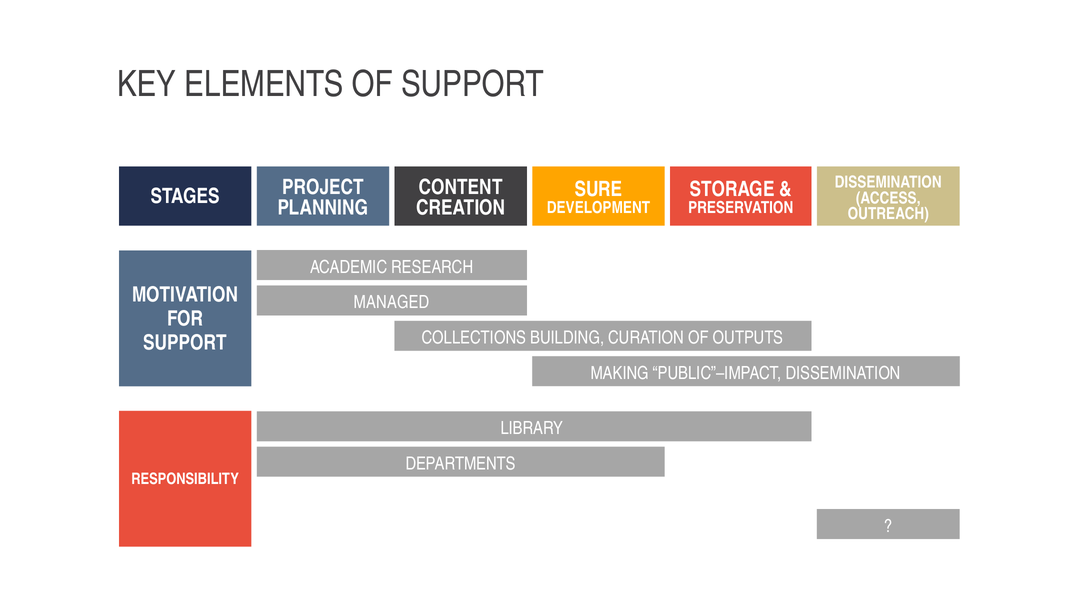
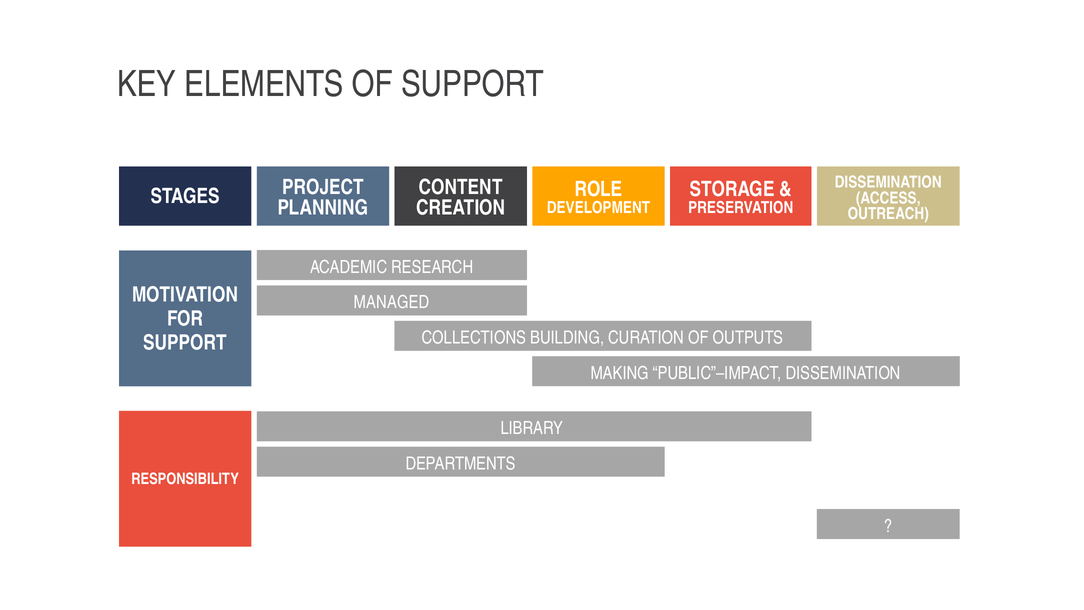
SURE: SURE -> ROLE
